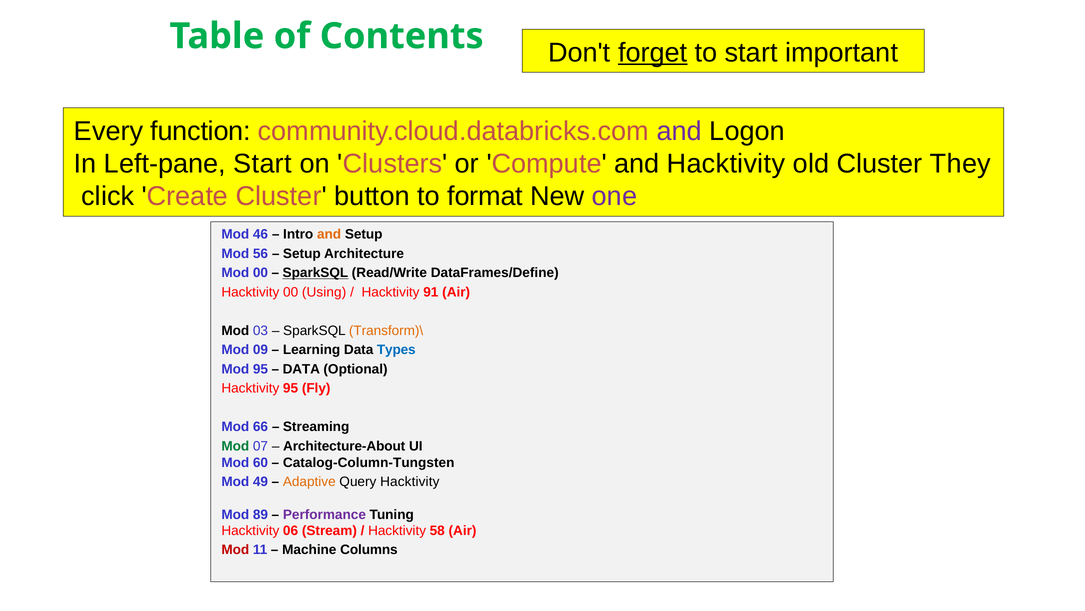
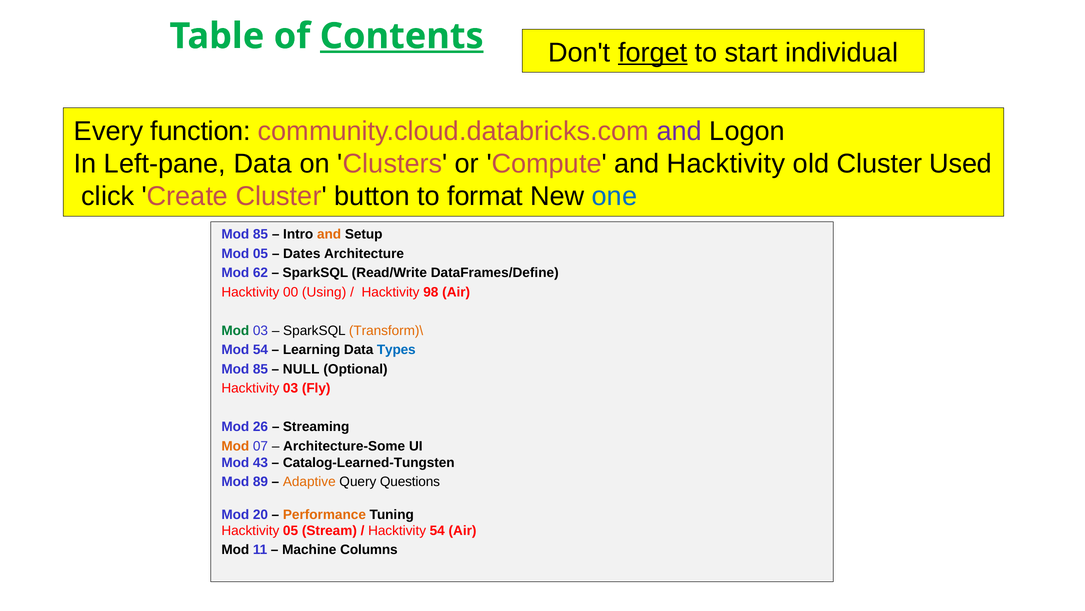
Contents underline: none -> present
important: important -> individual
Left-pane Start: Start -> Data
They: They -> Used
one colour: purple -> blue
46 at (260, 234): 46 -> 85
Mod 56: 56 -> 05
Setup at (302, 253): Setup -> Dates
Mod 00: 00 -> 62
SparkSQL at (315, 273) underline: present -> none
91: 91 -> 98
Mod at (235, 330) colour: black -> green
Mod 09: 09 -> 54
95 at (260, 369): 95 -> 85
DATA at (301, 369): DATA -> NULL
Hacktivity 95: 95 -> 03
66: 66 -> 26
Mod at (235, 446) colour: green -> orange
Architecture-About: Architecture-About -> Architecture-Some
60: 60 -> 43
Catalog-Column-Tungsten: Catalog-Column-Tungsten -> Catalog-Learned-Tungsten
49: 49 -> 89
Query Hacktivity: Hacktivity -> Questions
89: 89 -> 20
Performance colour: purple -> orange
Hacktivity 06: 06 -> 05
Hacktivity 58: 58 -> 54
Mod at (235, 549) colour: red -> black
